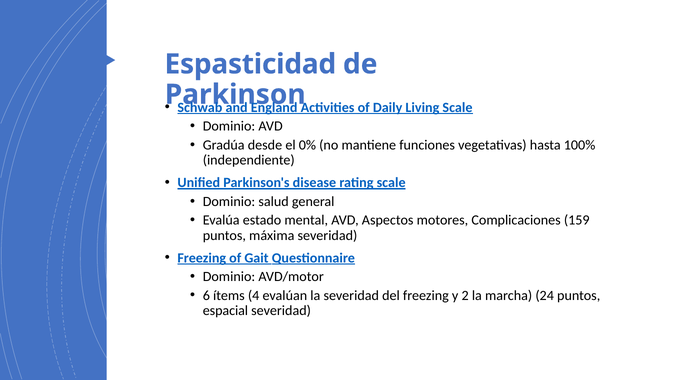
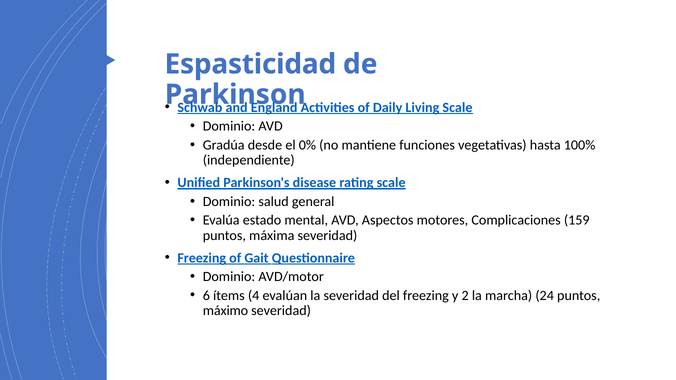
espacial: espacial -> máximo
